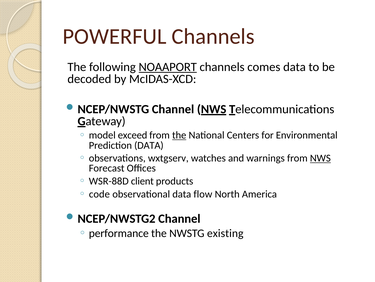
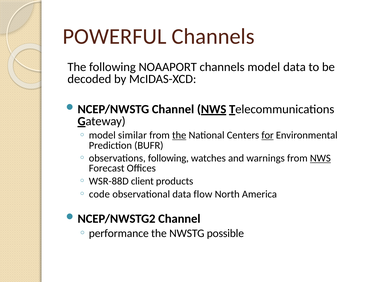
NOAAPORT underline: present -> none
channels comes: comes -> model
exceed: exceed -> similar
for underline: none -> present
Prediction DATA: DATA -> BUFR
observations wxtgserv: wxtgserv -> following
existing: existing -> possible
